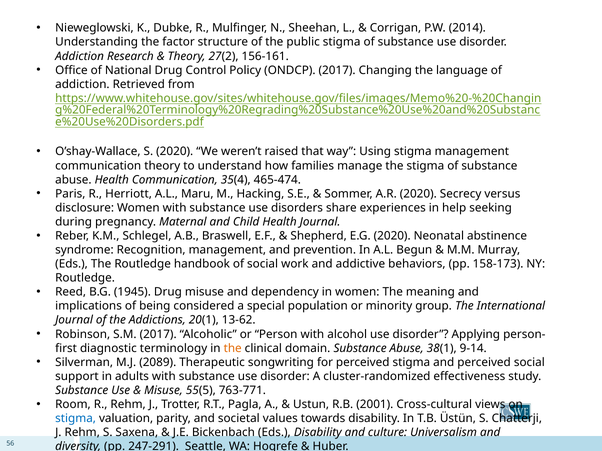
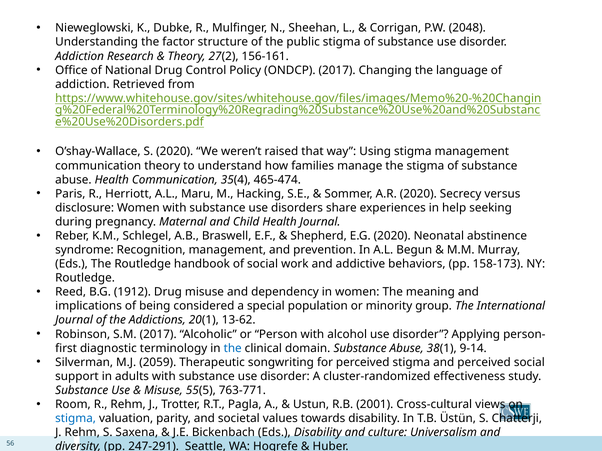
2014: 2014 -> 2048
1945: 1945 -> 1912
the at (233, 349) colour: orange -> blue
2089: 2089 -> 2059
